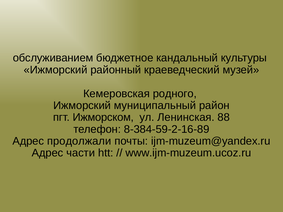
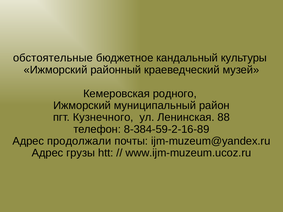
обслуживанием: обслуживанием -> обстоятельные
Ижморском: Ижморском -> Кузнечного
части: части -> грузы
